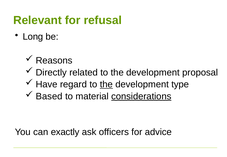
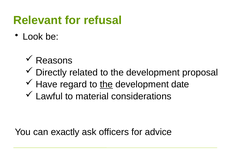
Long: Long -> Look
type: type -> date
Based: Based -> Lawful
considerations underline: present -> none
